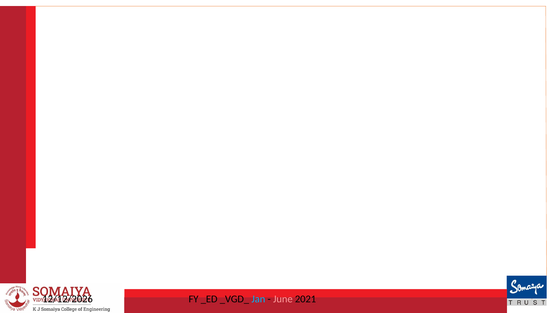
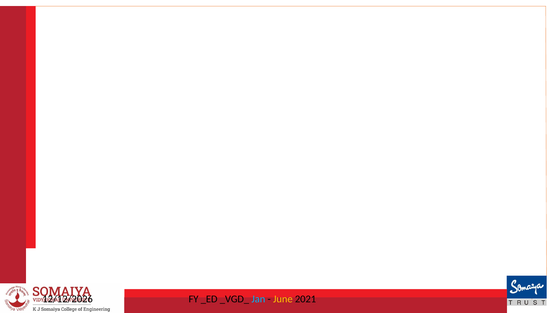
June colour: pink -> yellow
